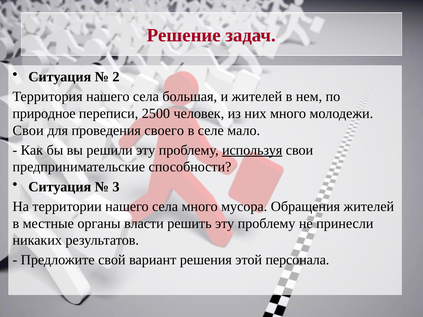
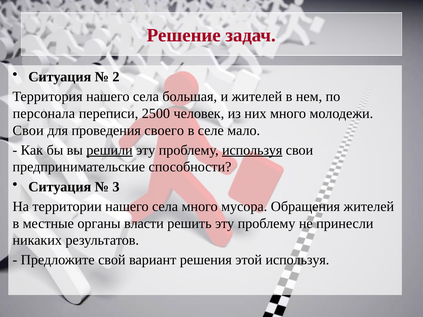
природное: природное -> персонала
решили underline: none -> present
этой персонала: персонала -> используя
